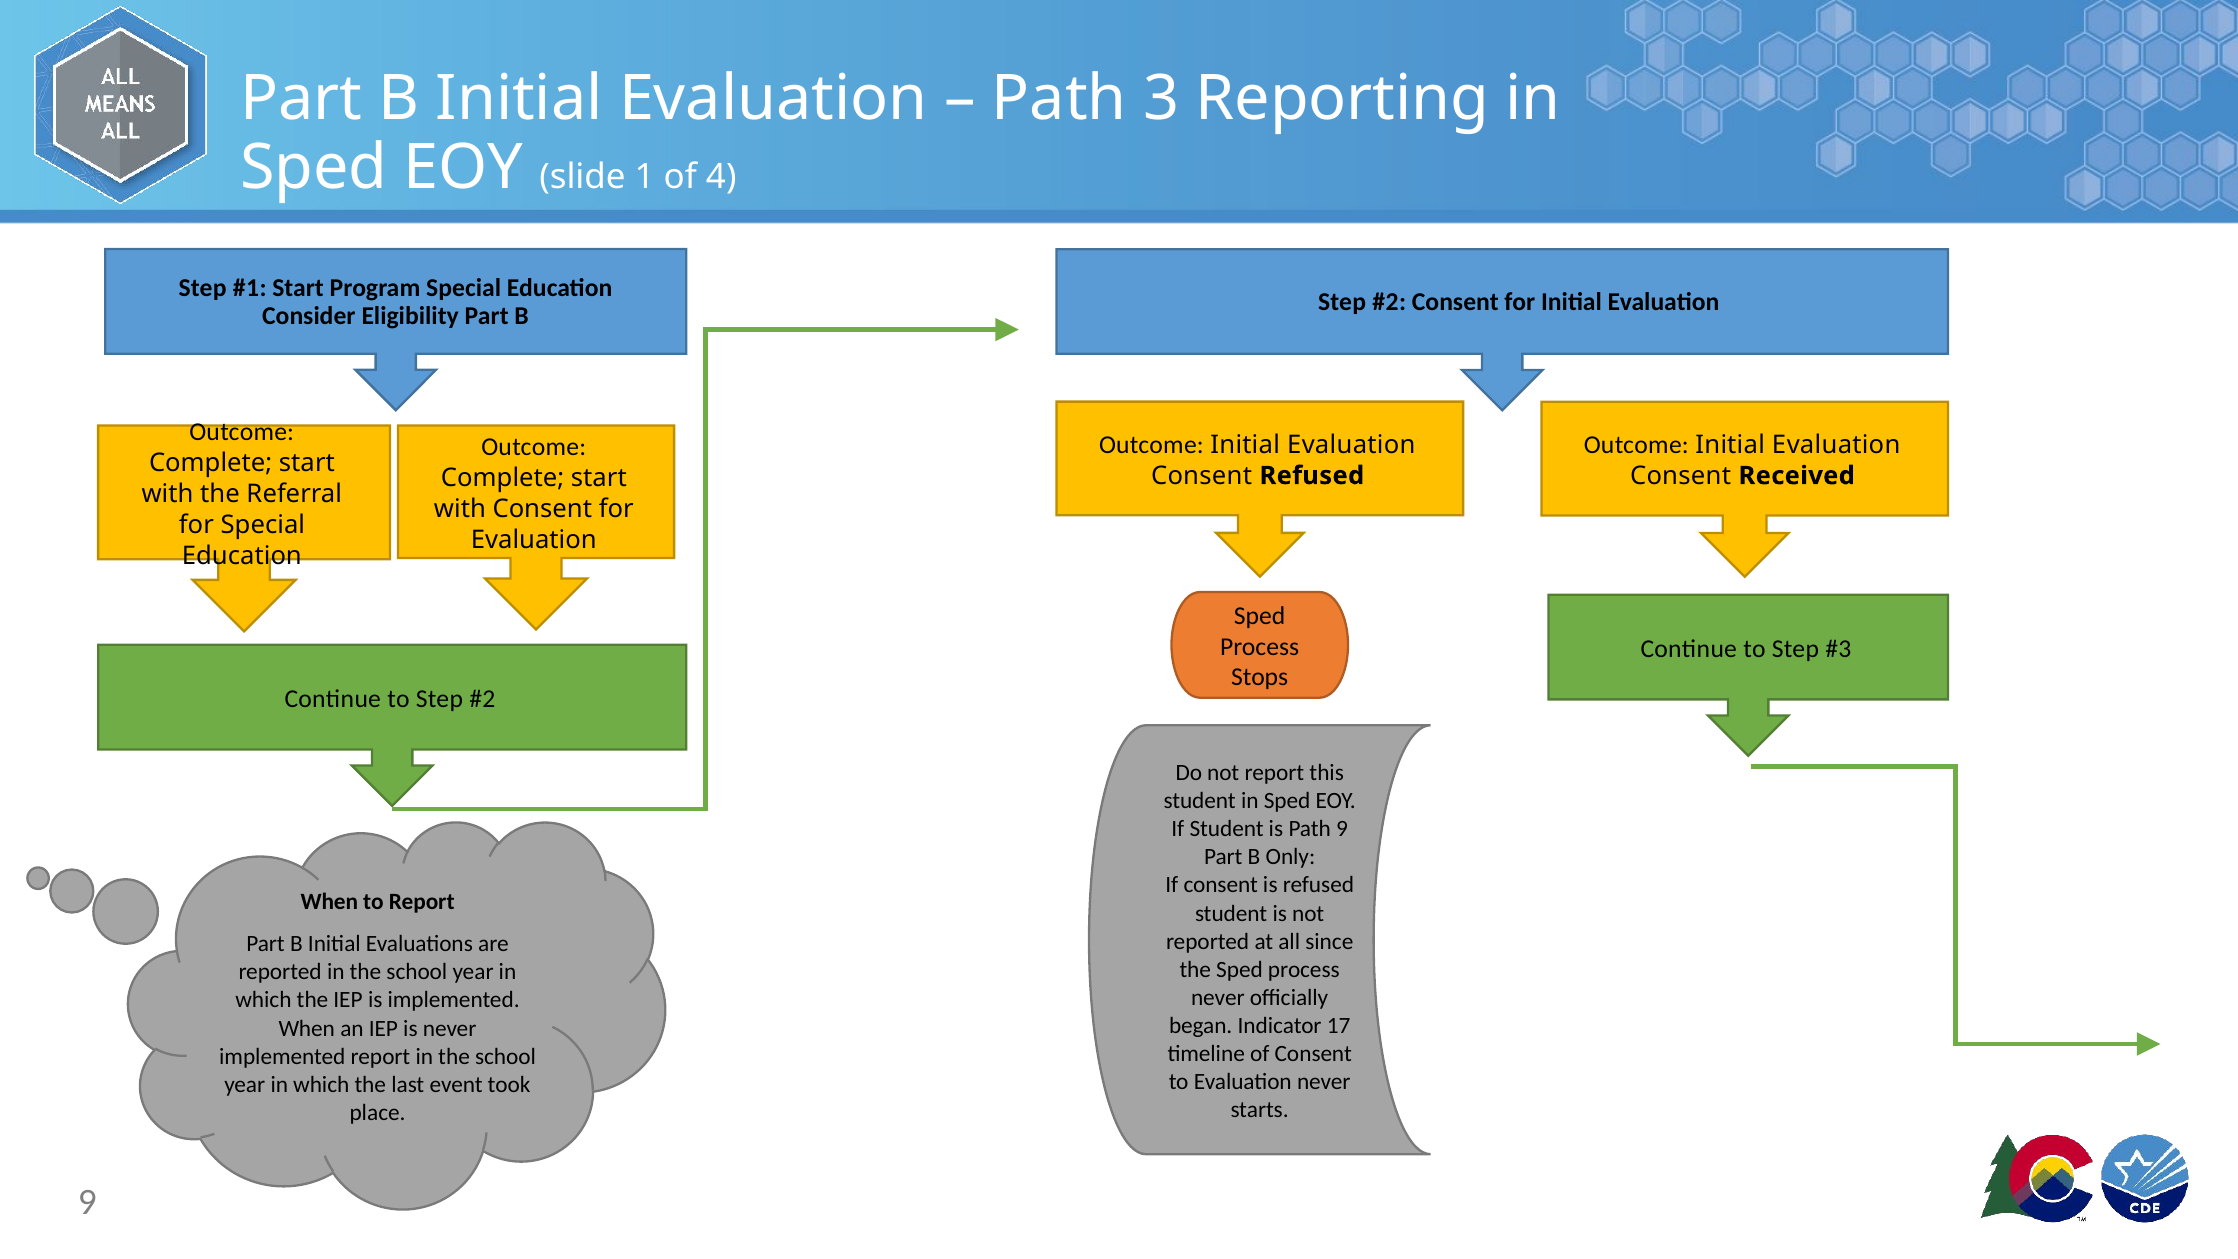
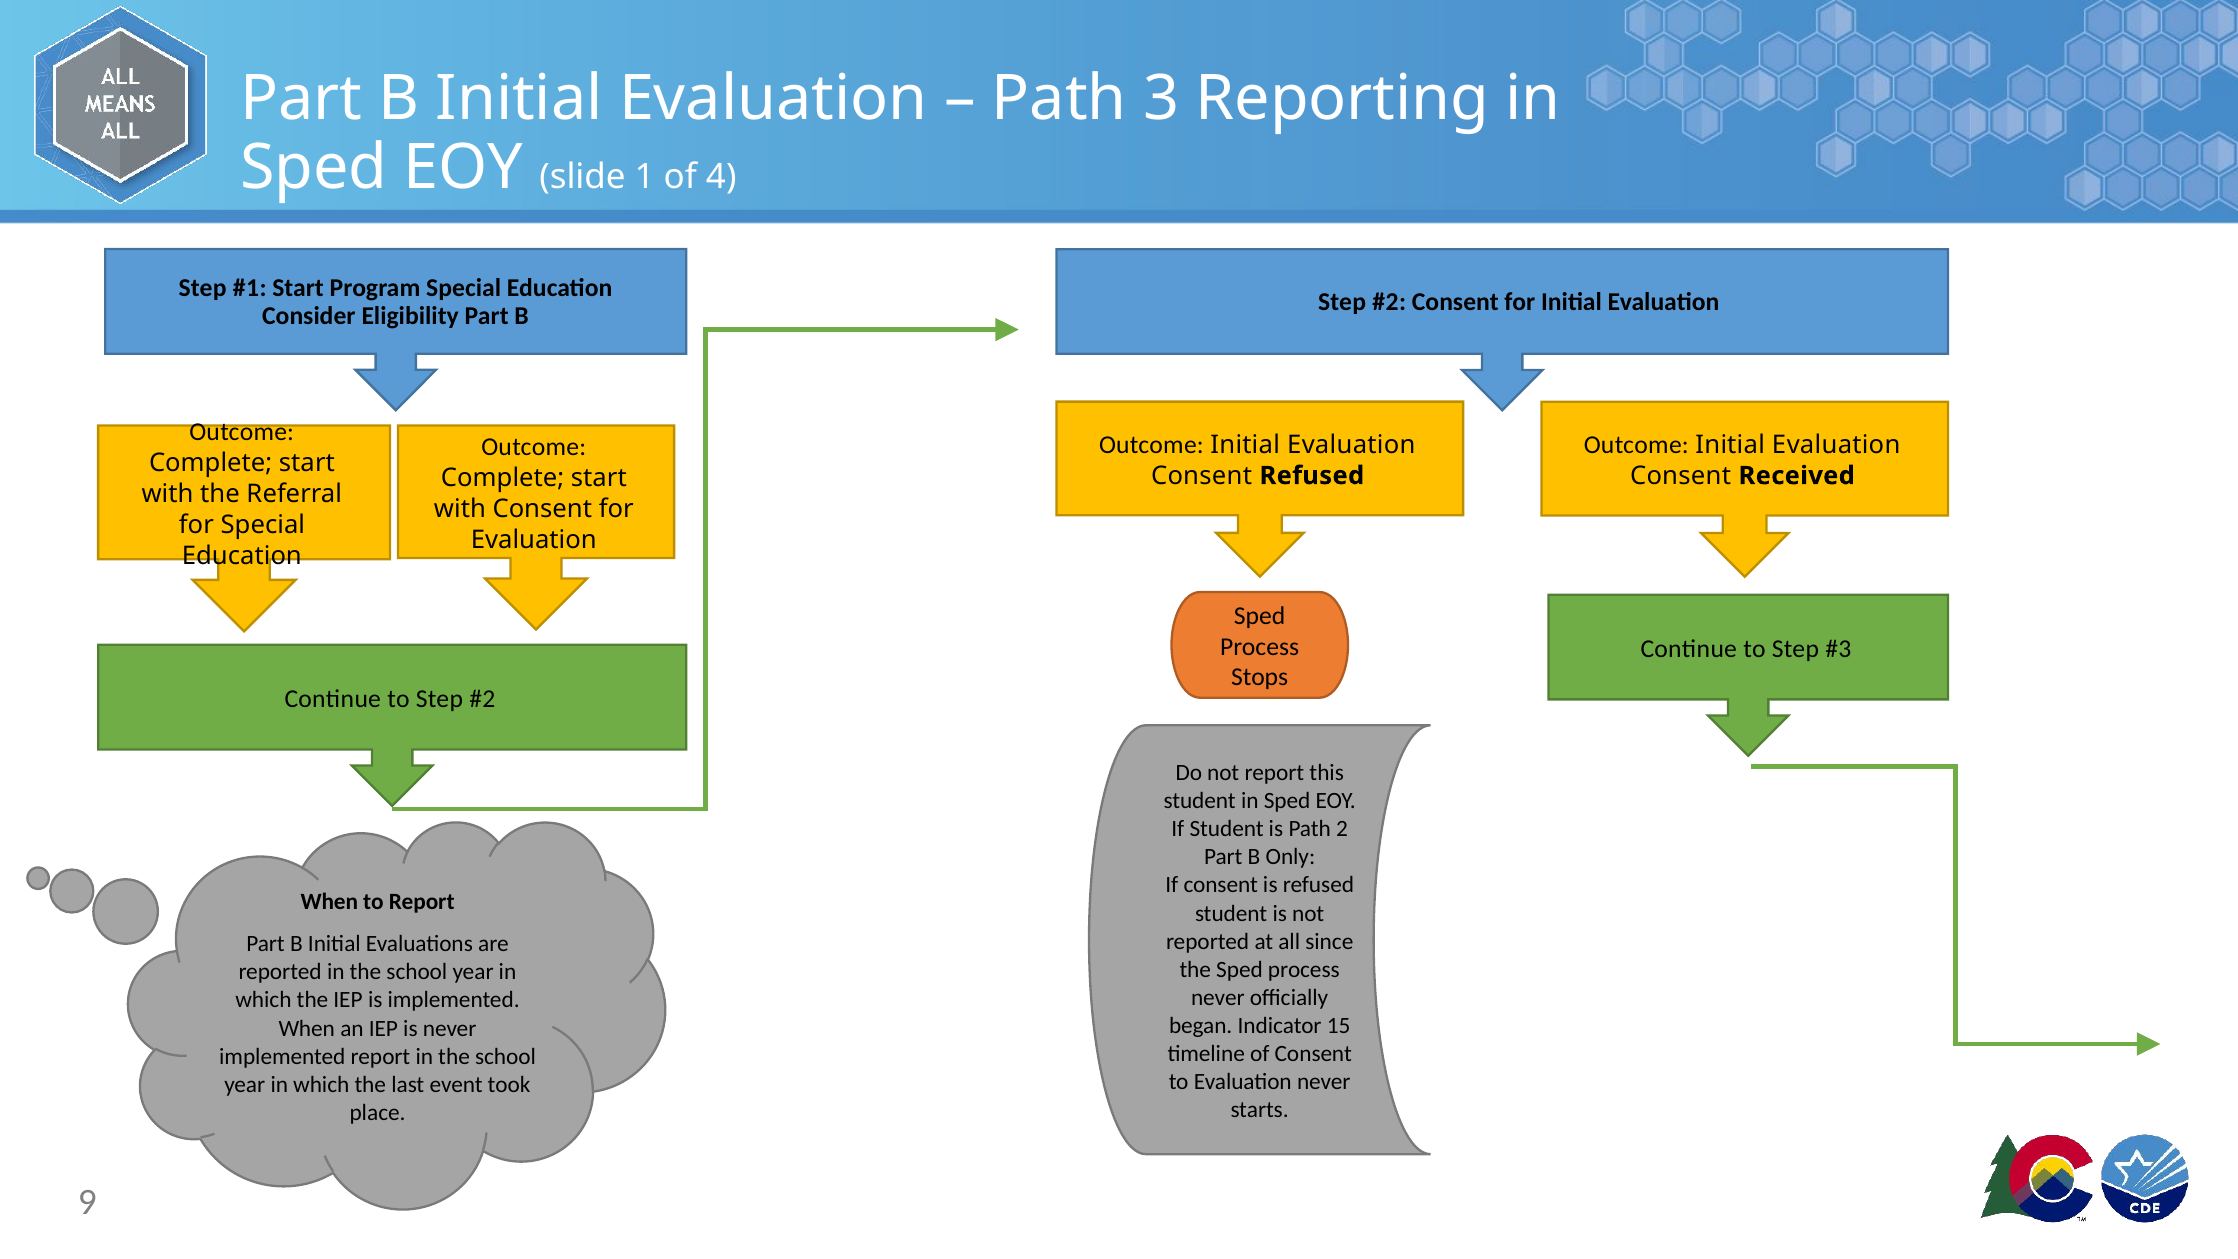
Path 9: 9 -> 2
17: 17 -> 15
